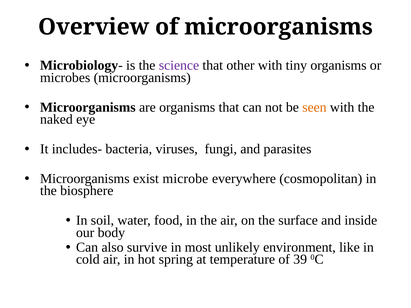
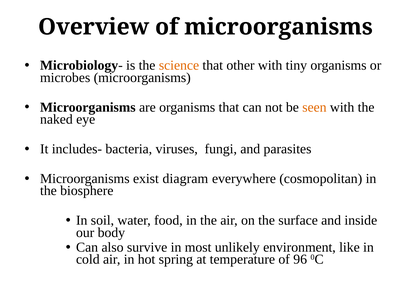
science colour: purple -> orange
microbe: microbe -> diagram
39: 39 -> 96
